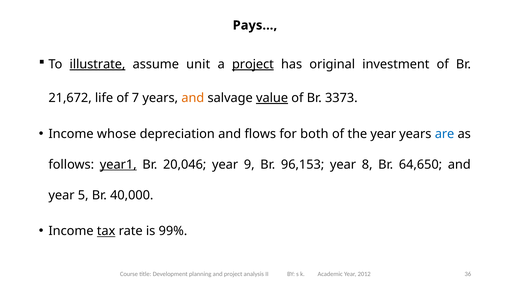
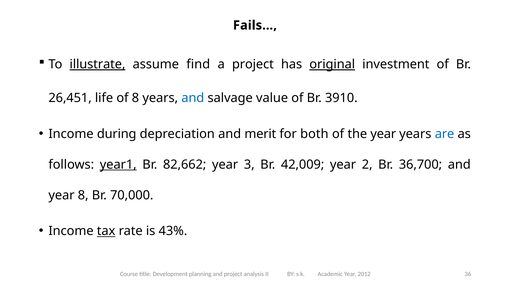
Pays…: Pays… -> Fails…
unit: unit -> find
project at (253, 64) underline: present -> none
original underline: none -> present
21,672: 21,672 -> 26,451
of 7: 7 -> 8
and at (193, 98) colour: orange -> blue
value underline: present -> none
3373: 3373 -> 3910
whose: whose -> during
flows: flows -> merit
20,046: 20,046 -> 82,662
9: 9 -> 3
96,153: 96,153 -> 42,009
8: 8 -> 2
64,650: 64,650 -> 36,700
year 5: 5 -> 8
40,000: 40,000 -> 70,000
99%: 99% -> 43%
